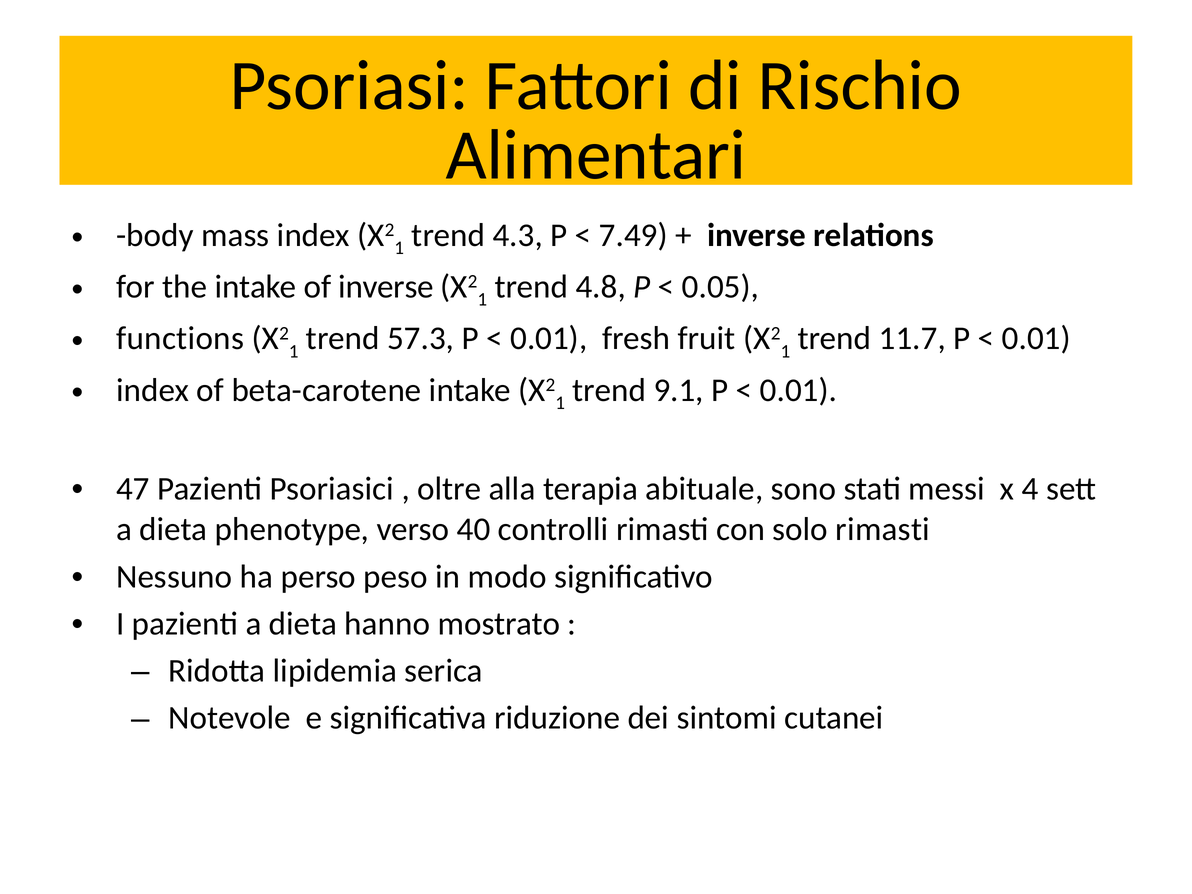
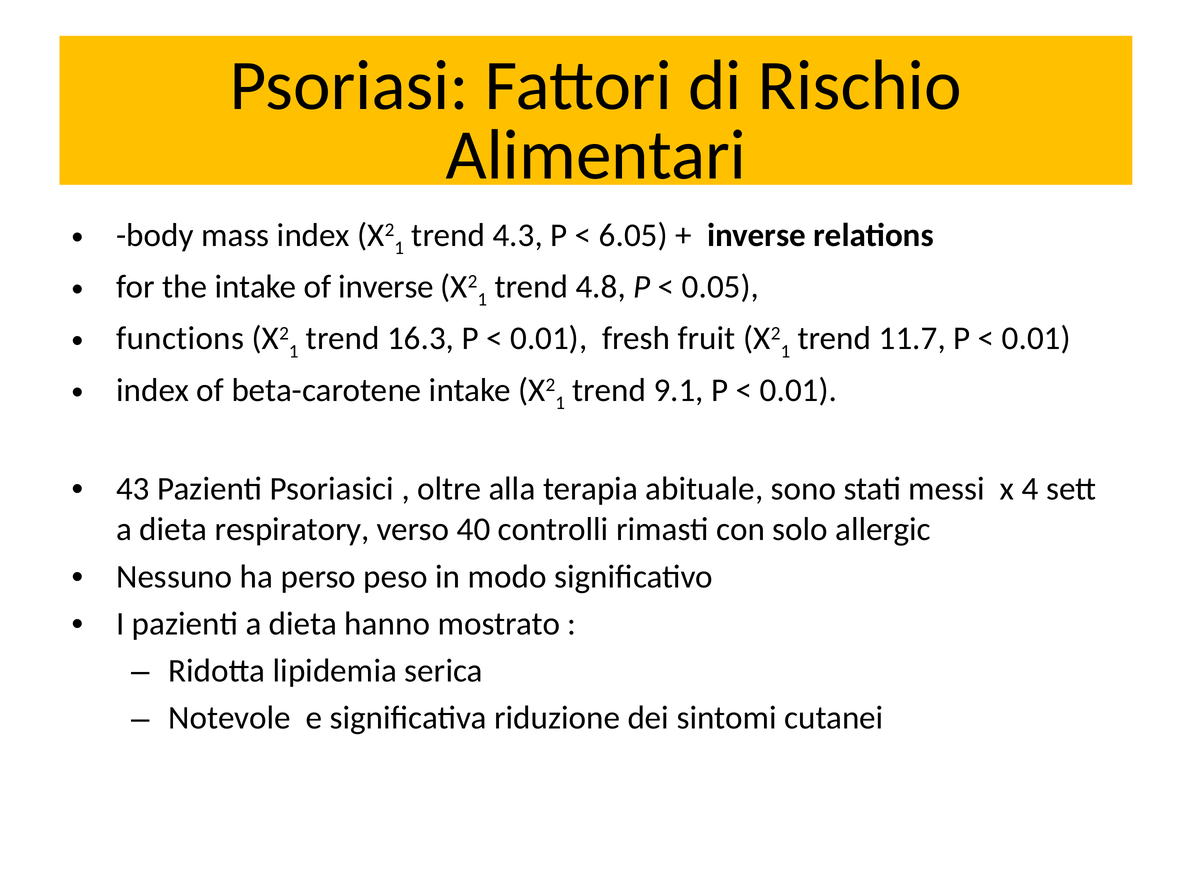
7.49: 7.49 -> 6.05
57.3: 57.3 -> 16.3
47: 47 -> 43
phenotype: phenotype -> respiratory
solo rimasti: rimasti -> allergic
